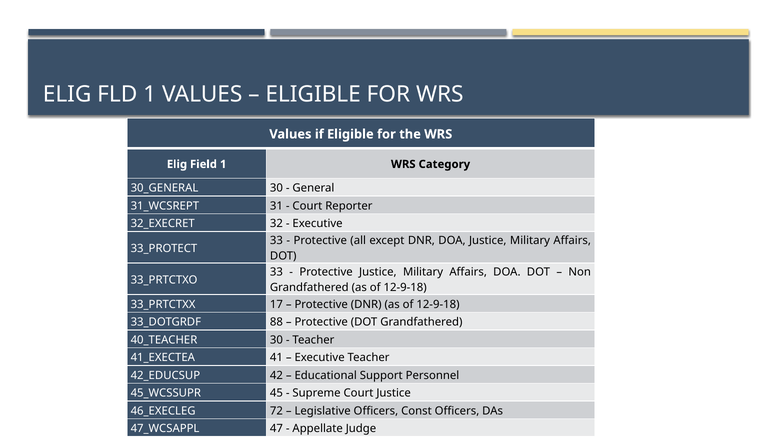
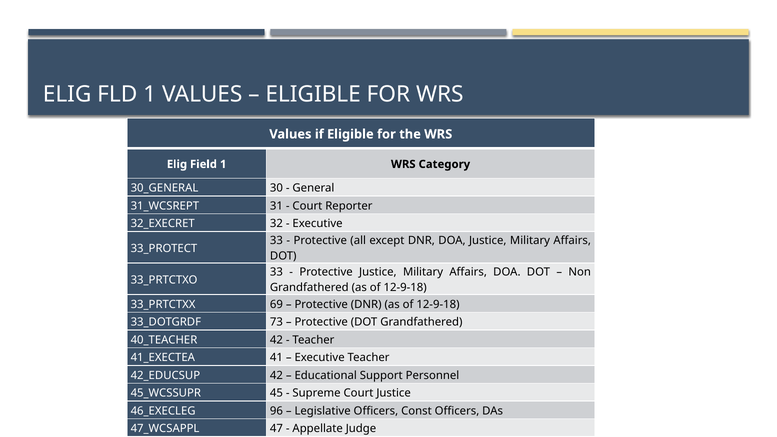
17: 17 -> 69
88: 88 -> 73
30 at (276, 340): 30 -> 42
72: 72 -> 96
